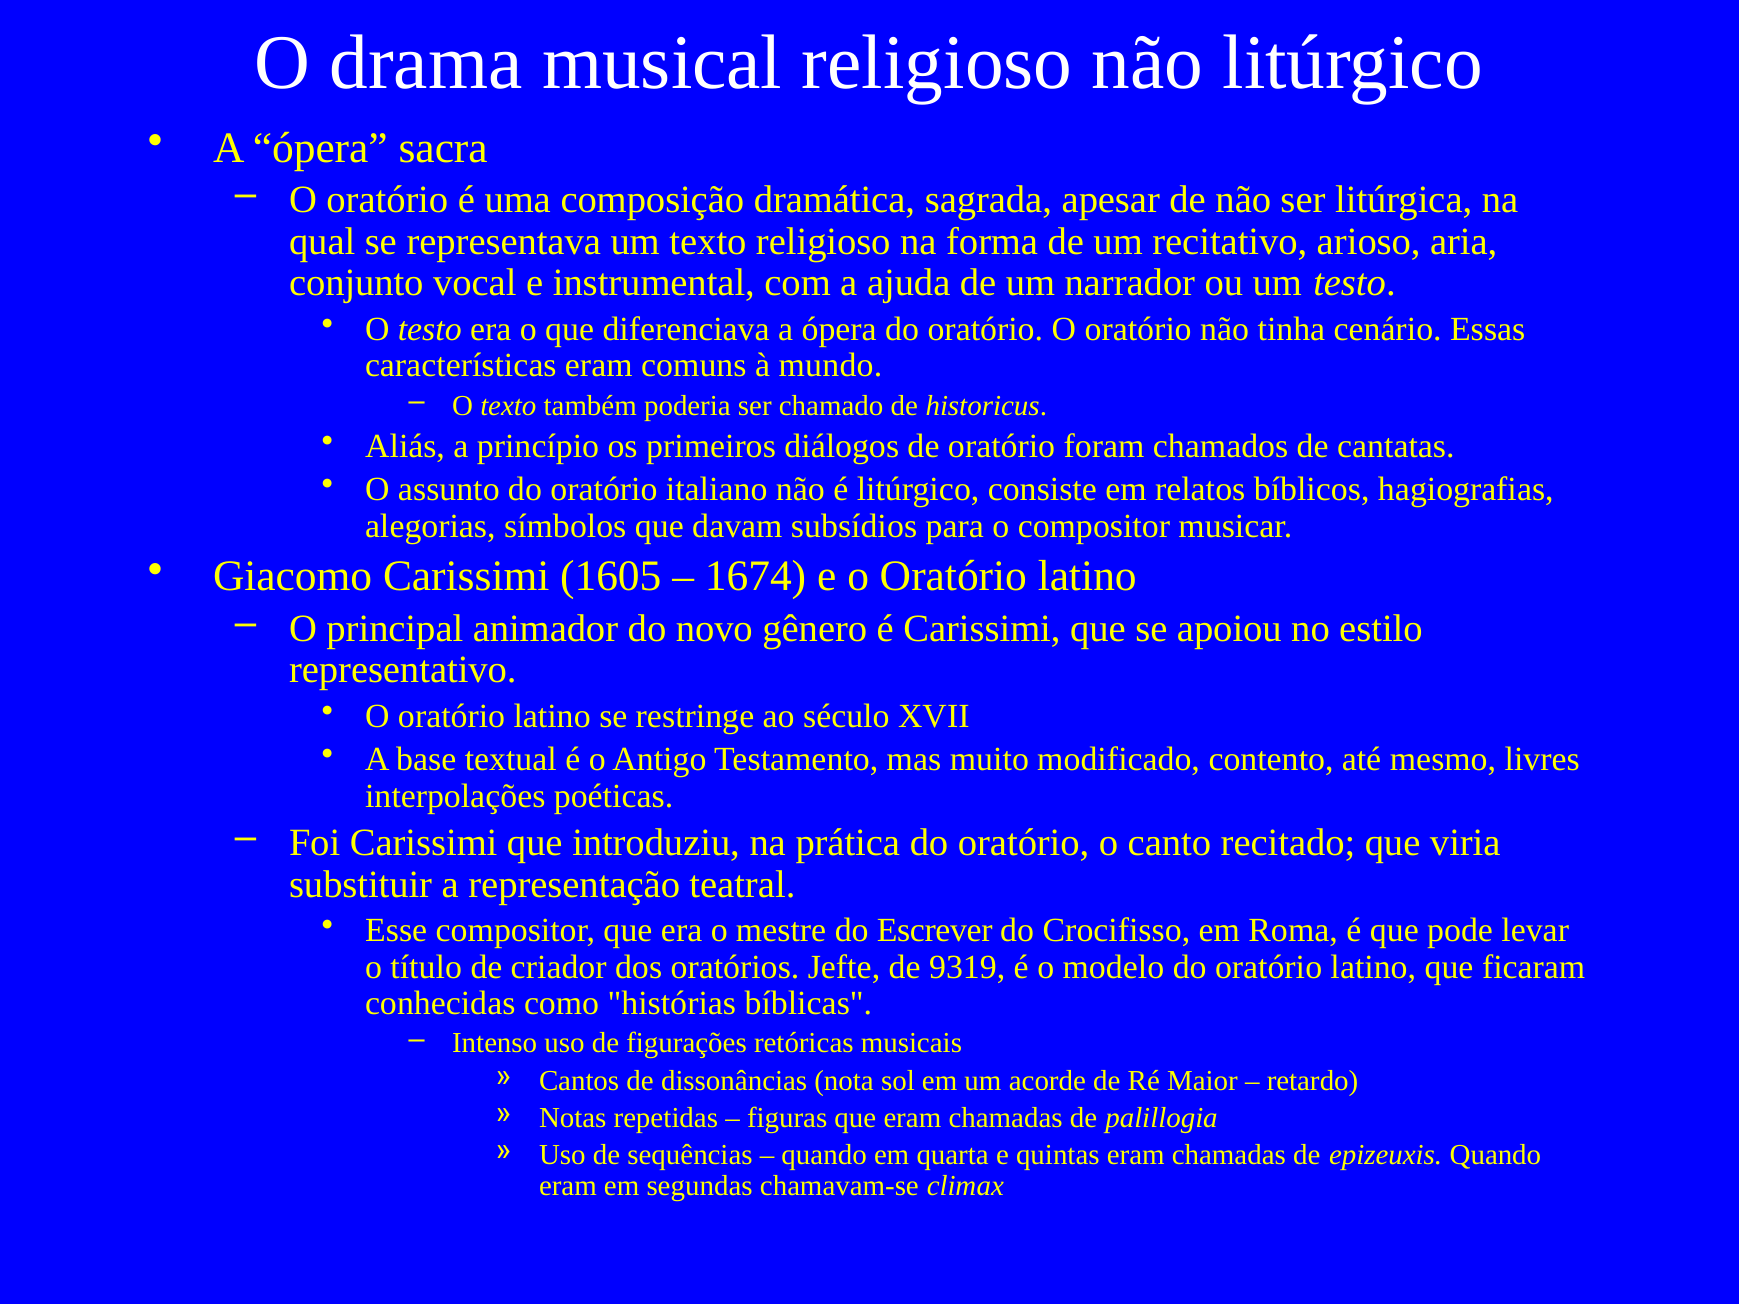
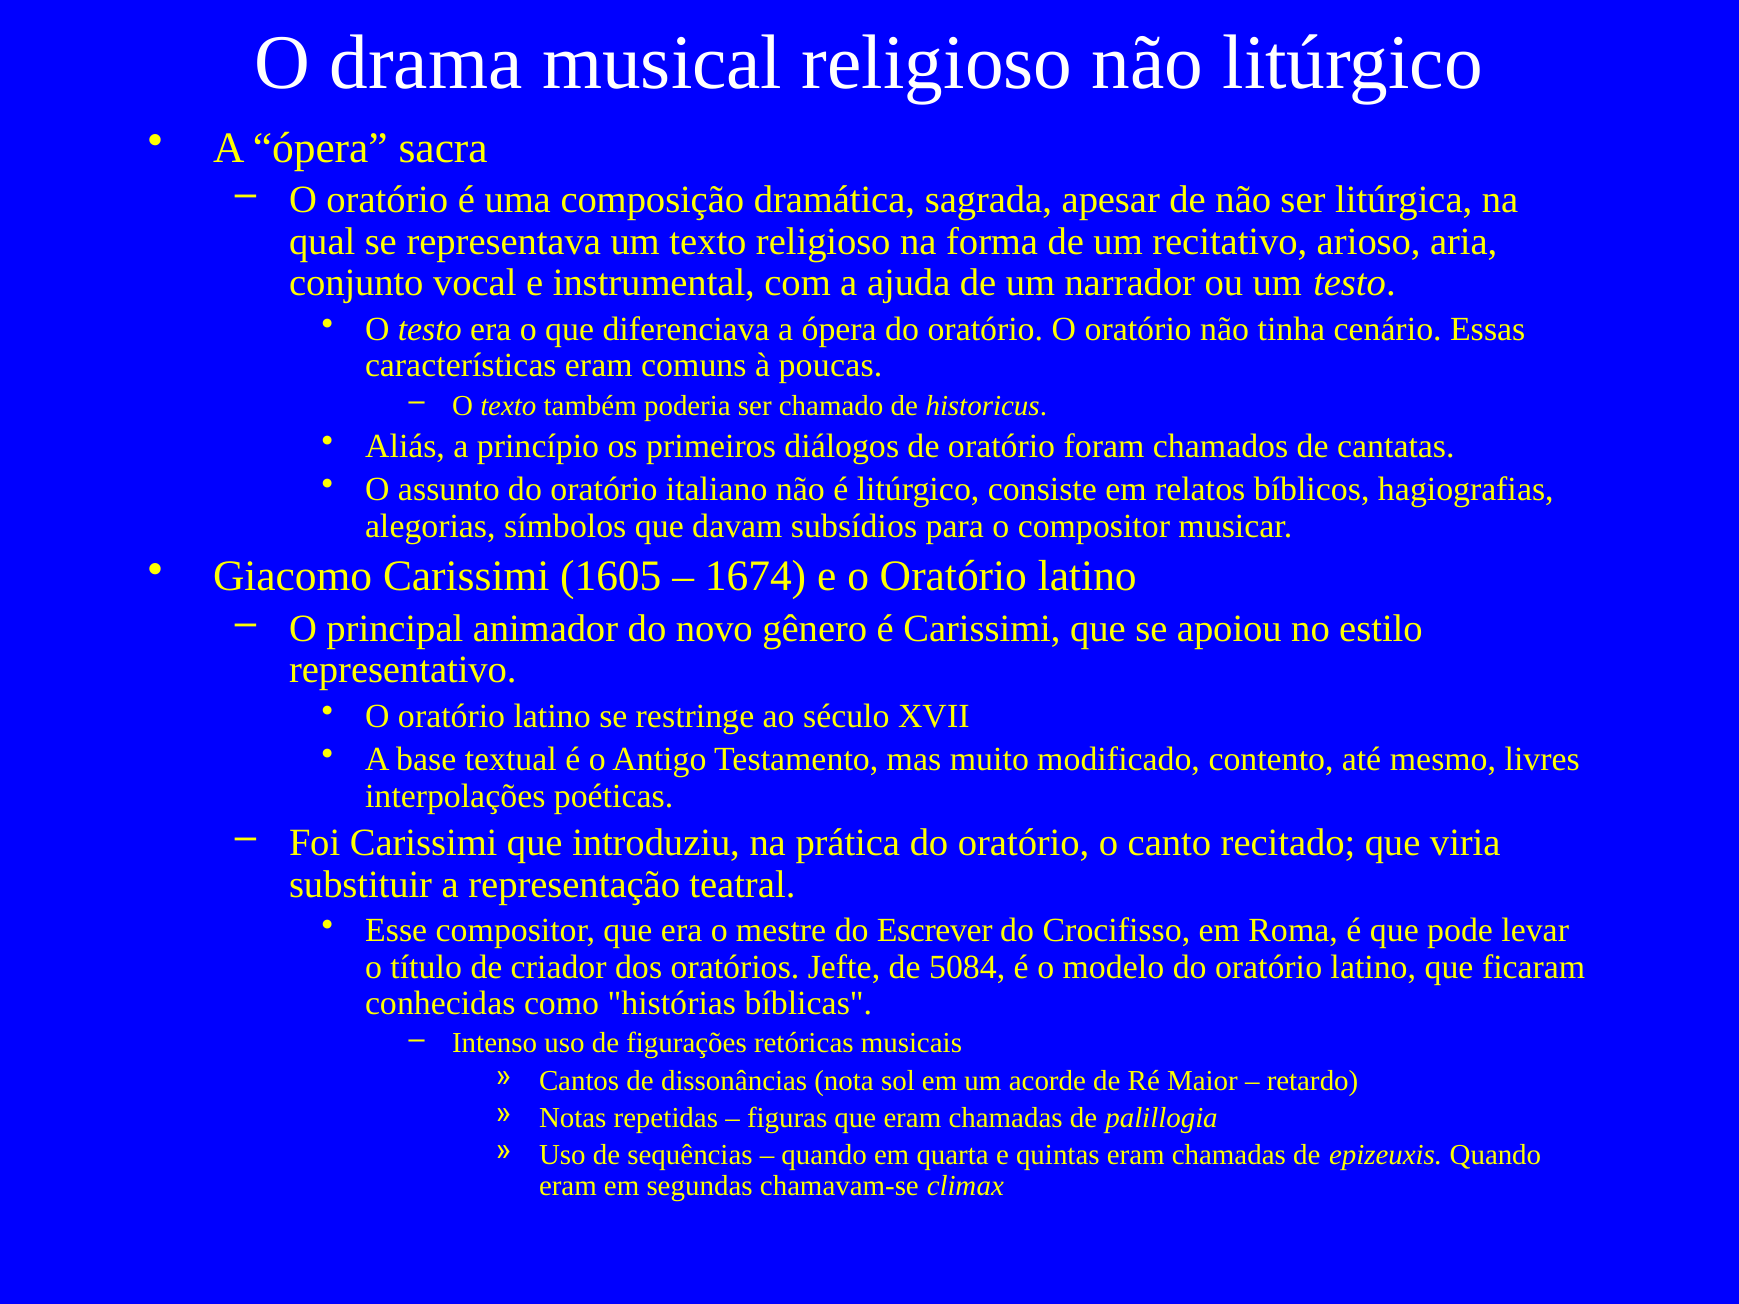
mundo: mundo -> poucas
9319: 9319 -> 5084
